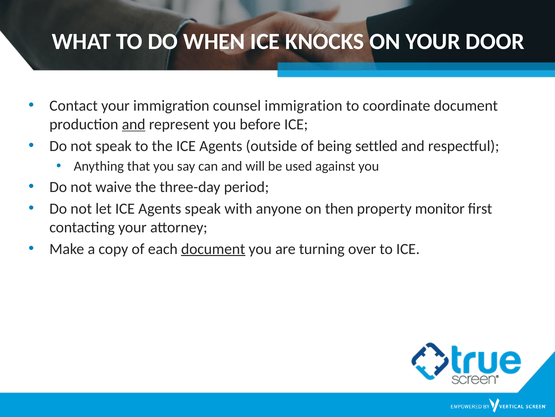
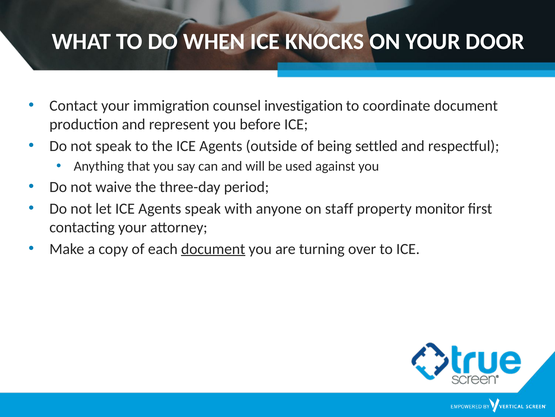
counsel immigration: immigration -> investigation
and at (134, 124) underline: present -> none
then: then -> staff
